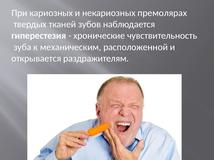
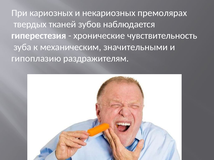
расположенной: расположенной -> значительными
открывается: открывается -> гипоплазию
